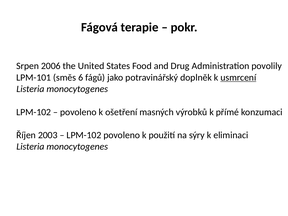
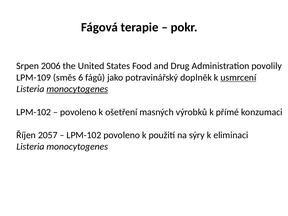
LPM-101: LPM-101 -> LPM-109
monocytogenes at (77, 89) underline: none -> present
2003: 2003 -> 2057
